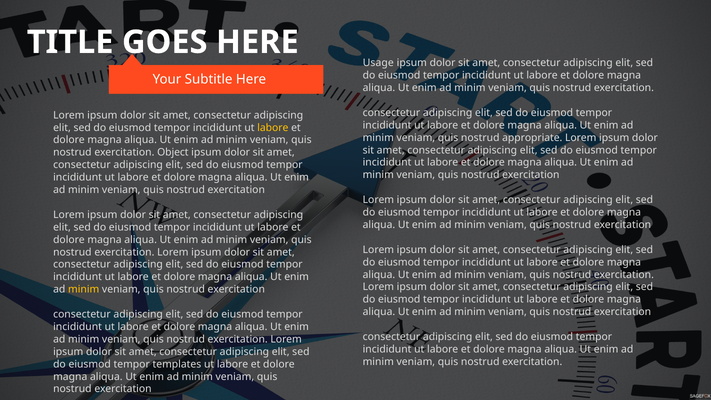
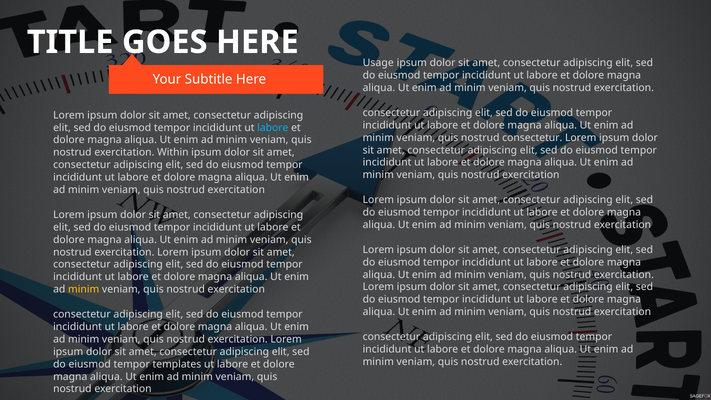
labore at (273, 128) colour: yellow -> light blue
nostrud appropriate: appropriate -> consectetur
Object: Object -> Within
